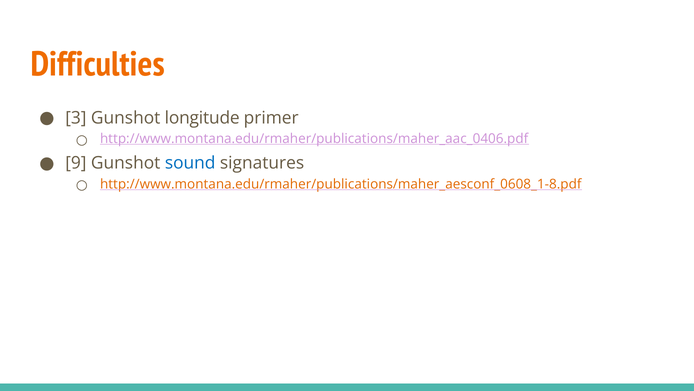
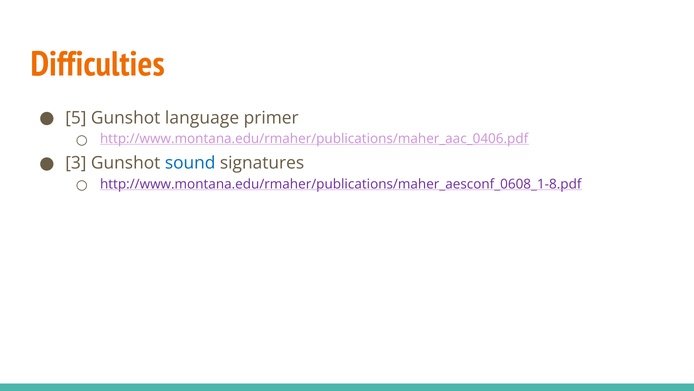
3: 3 -> 5
longitude: longitude -> language
9: 9 -> 3
http://www.montana.edu/rmaher/publications/maher_aesconf_0608_1-8.pdf colour: orange -> purple
